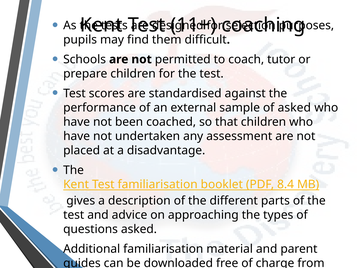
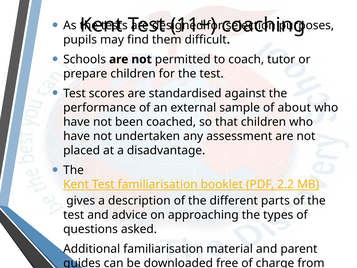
of asked: asked -> about
8.4: 8.4 -> 2.2
